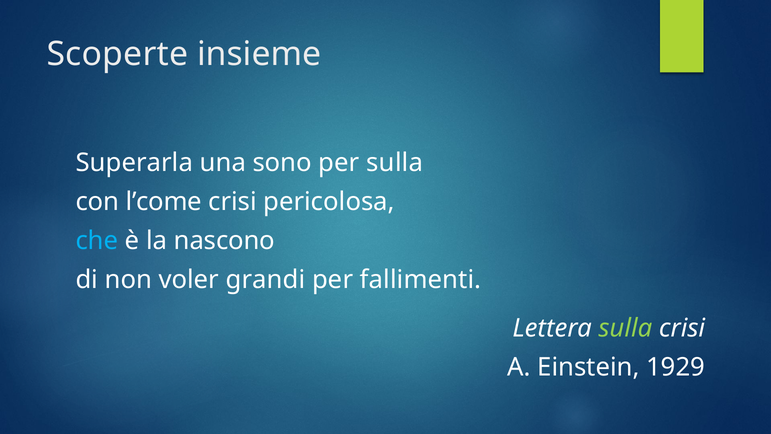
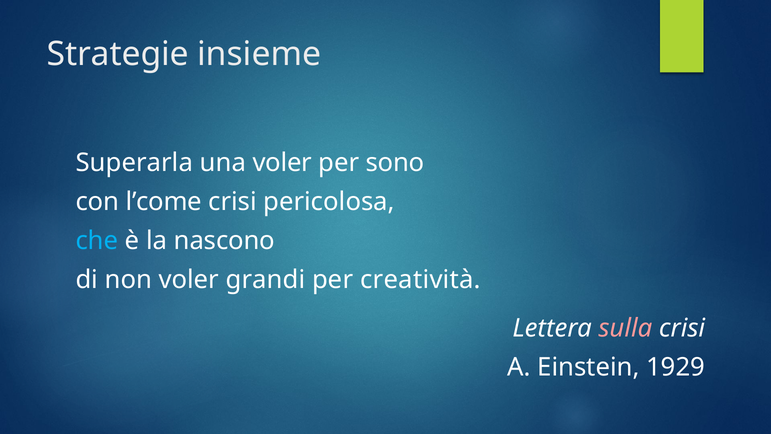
Scoperte: Scoperte -> Strategie
una sono: sono -> voler
per sulla: sulla -> sono
fallimenti: fallimenti -> creatività
sulla at (625, 328) colour: light green -> pink
